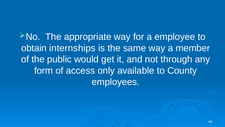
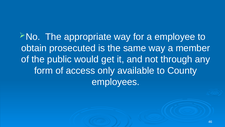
internships: internships -> prosecuted
